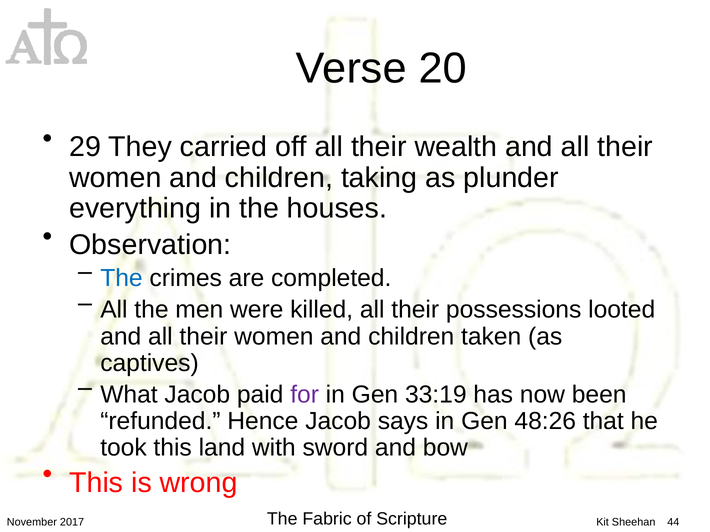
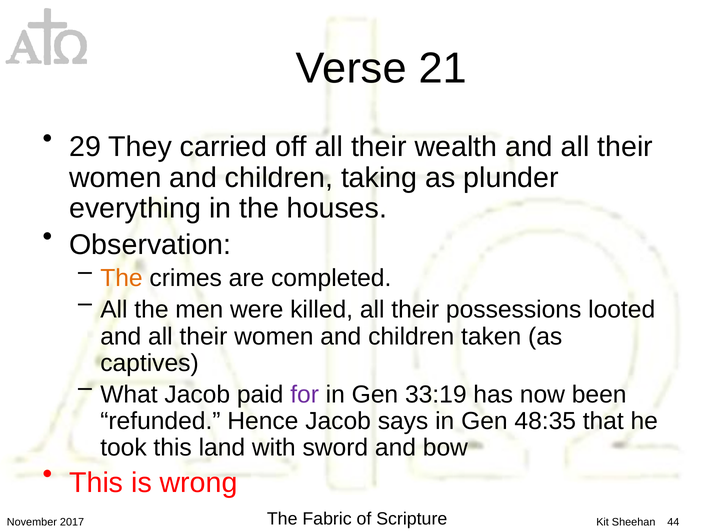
20: 20 -> 21
The at (121, 279) colour: blue -> orange
48:26: 48:26 -> 48:35
